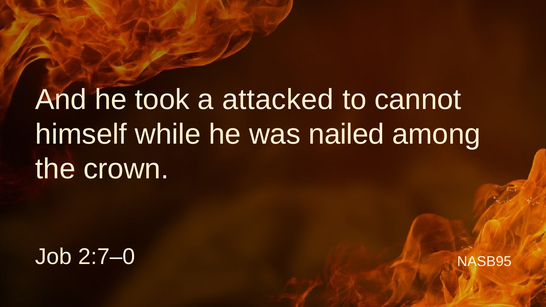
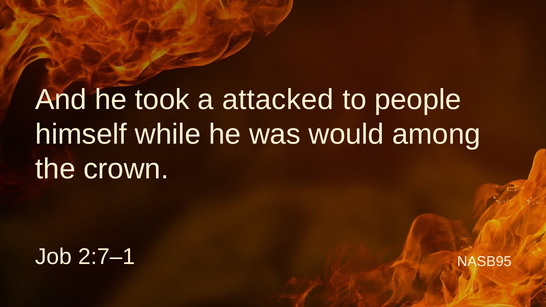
cannot: cannot -> people
nailed: nailed -> would
2:7–0: 2:7–0 -> 2:7–1
